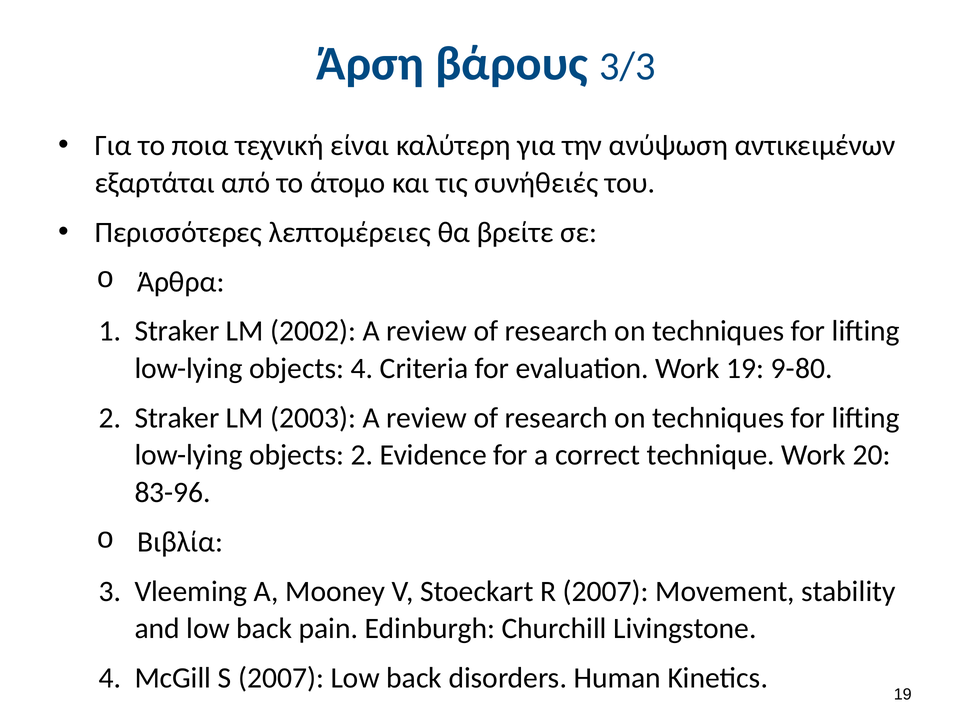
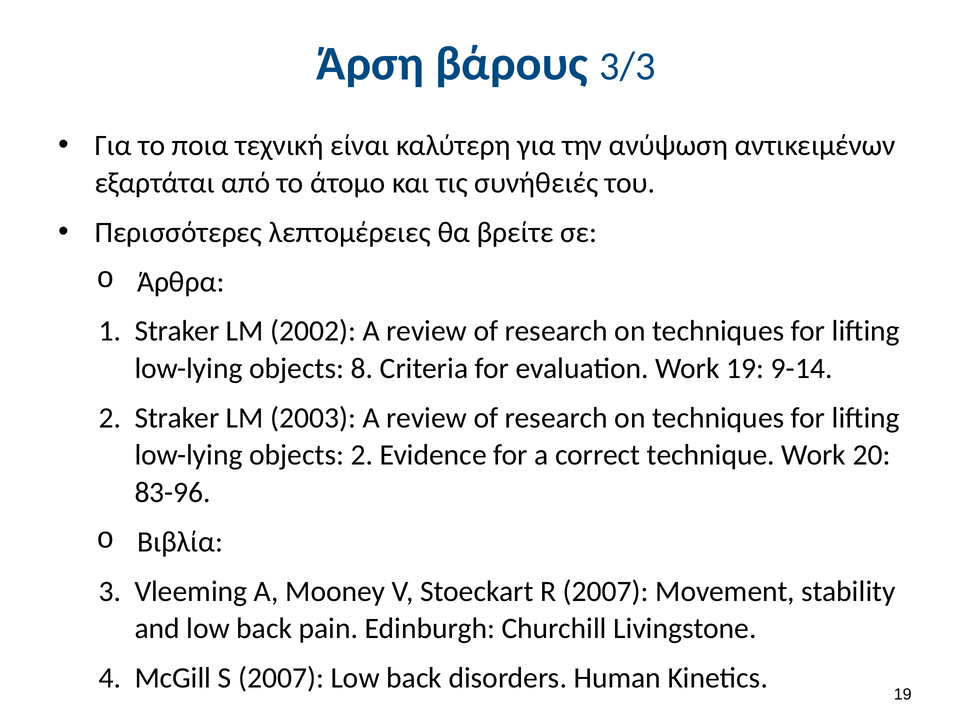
objects 4: 4 -> 8
9-80: 9-80 -> 9-14
